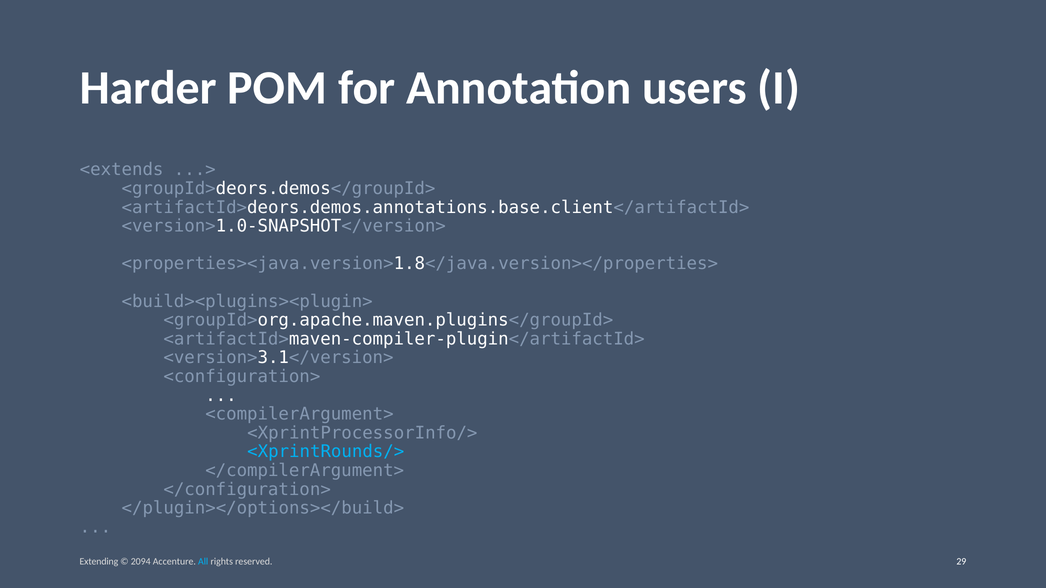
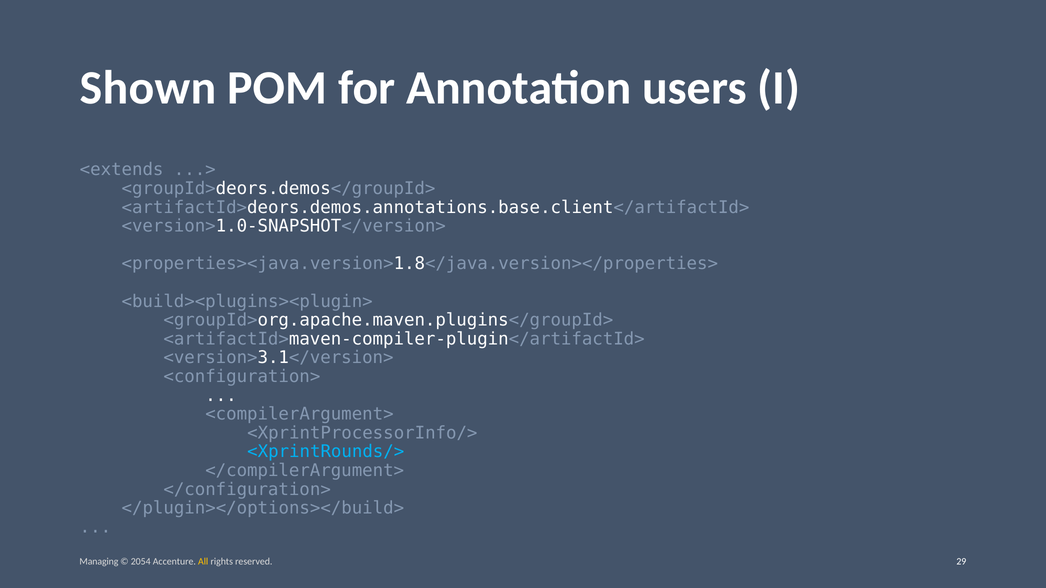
Harder: Harder -> Shown
Extending: Extending -> Managing
2094: 2094 -> 2054
All colour: light blue -> yellow
